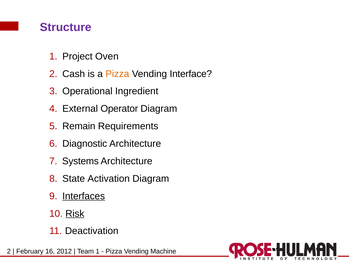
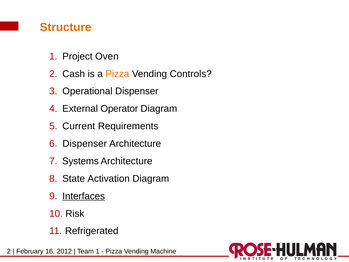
Structure colour: purple -> orange
Interface: Interface -> Controls
Operational Ingredient: Ingredient -> Dispenser
Remain: Remain -> Current
Diagnostic at (85, 144): Diagnostic -> Dispenser
Risk underline: present -> none
Deactivation: Deactivation -> Refrigerated
